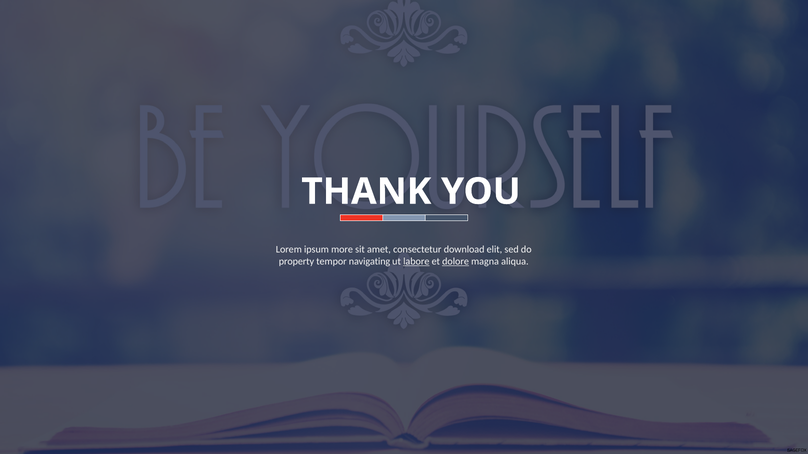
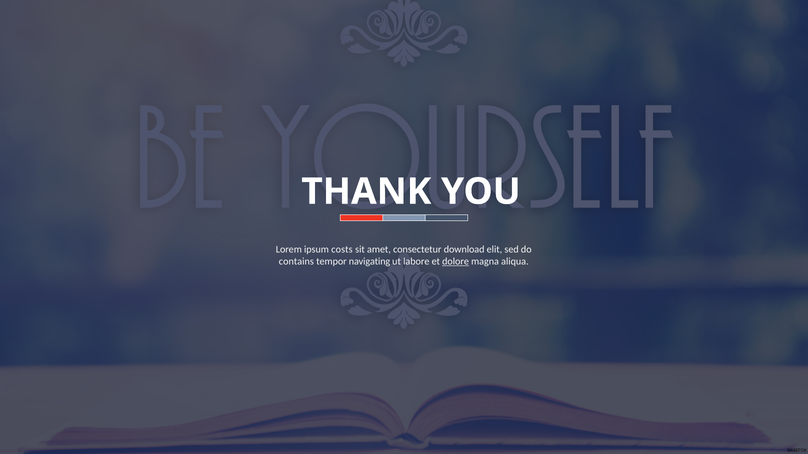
more: more -> costs
property: property -> contains
labore underline: present -> none
